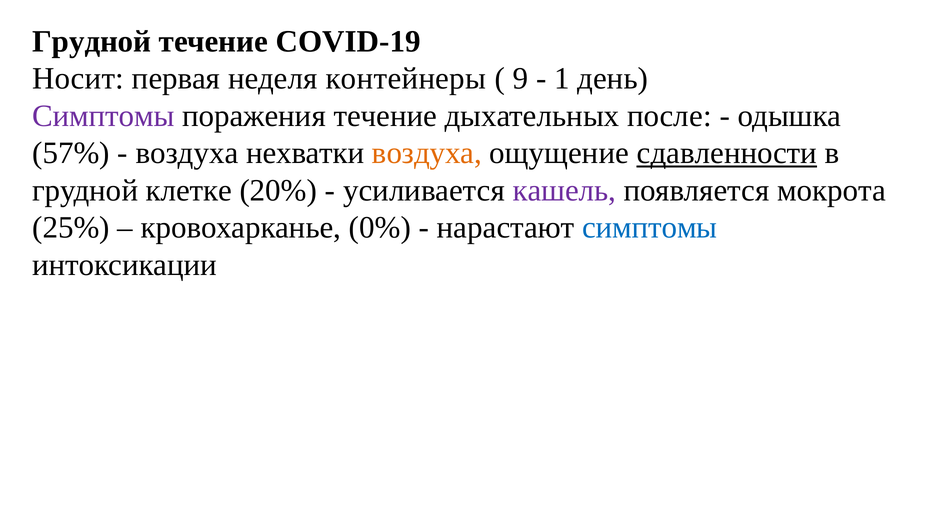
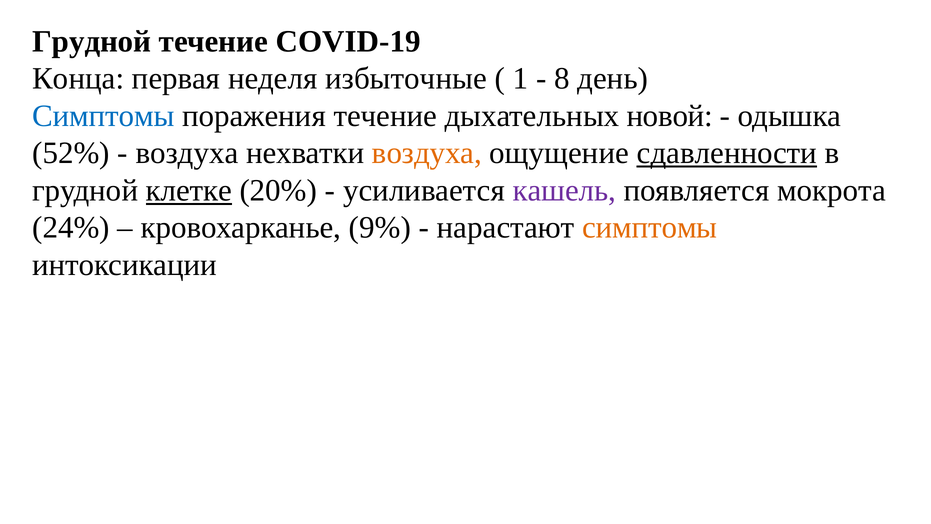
Носит: Носит -> Конца
контейнеры: контейнеры -> избыточные
9: 9 -> 1
1: 1 -> 8
Симптомы at (103, 116) colour: purple -> blue
после: после -> новой
57%: 57% -> 52%
клетке underline: none -> present
25%: 25% -> 24%
0%: 0% -> 9%
симптомы at (650, 228) colour: blue -> orange
